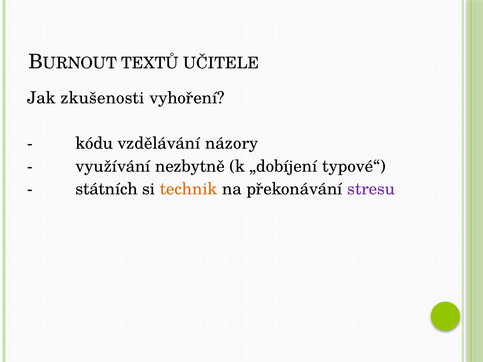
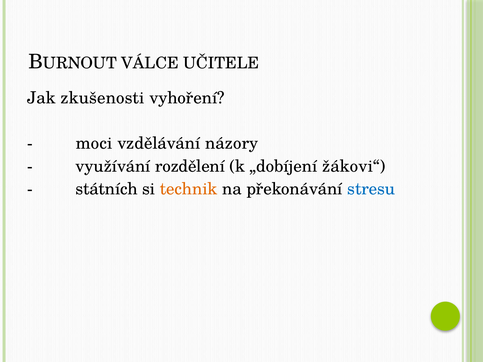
TEXTŮ: TEXTŮ -> VÁLCE
kódu: kódu -> moci
nezbytně: nezbytně -> rozdělení
typové“: typové“ -> žákovi“
stresu colour: purple -> blue
